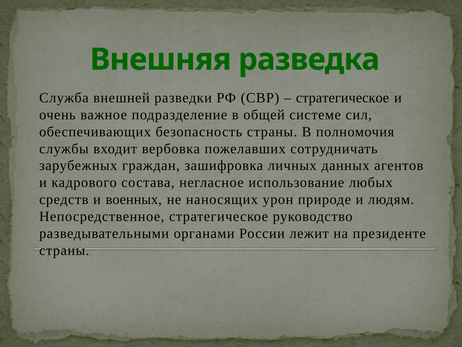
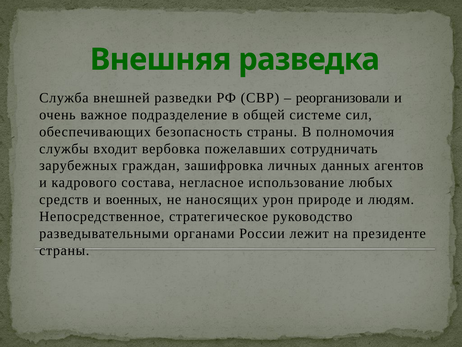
стратегическое at (343, 98): стратегическое -> реорганизовали
